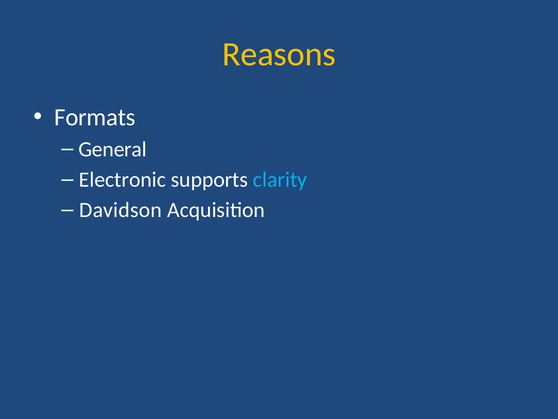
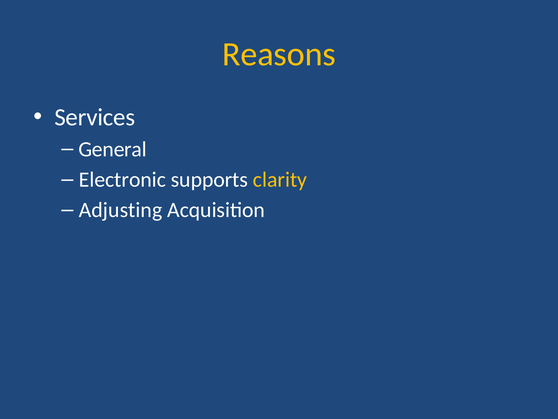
Formats: Formats -> Services
clarity colour: light blue -> yellow
Davidson: Davidson -> Adjusting
